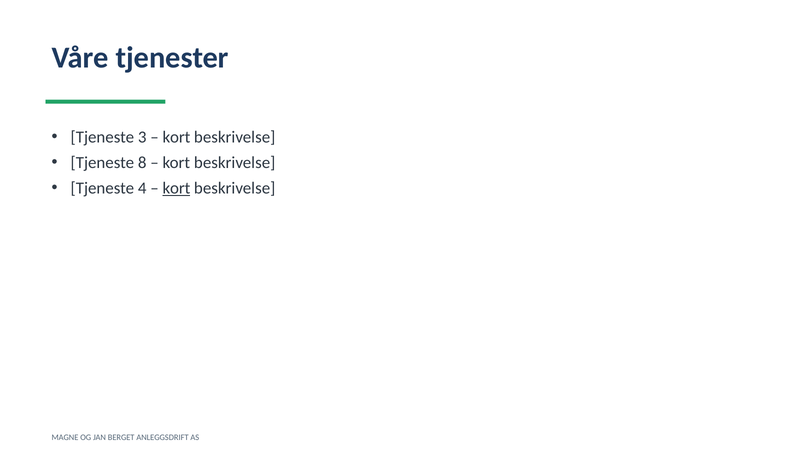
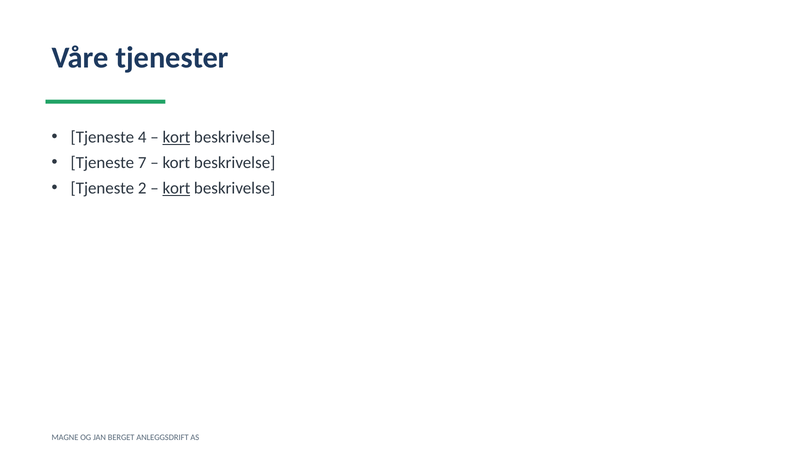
3: 3 -> 4
kort at (176, 137) underline: none -> present
8: 8 -> 7
4: 4 -> 2
